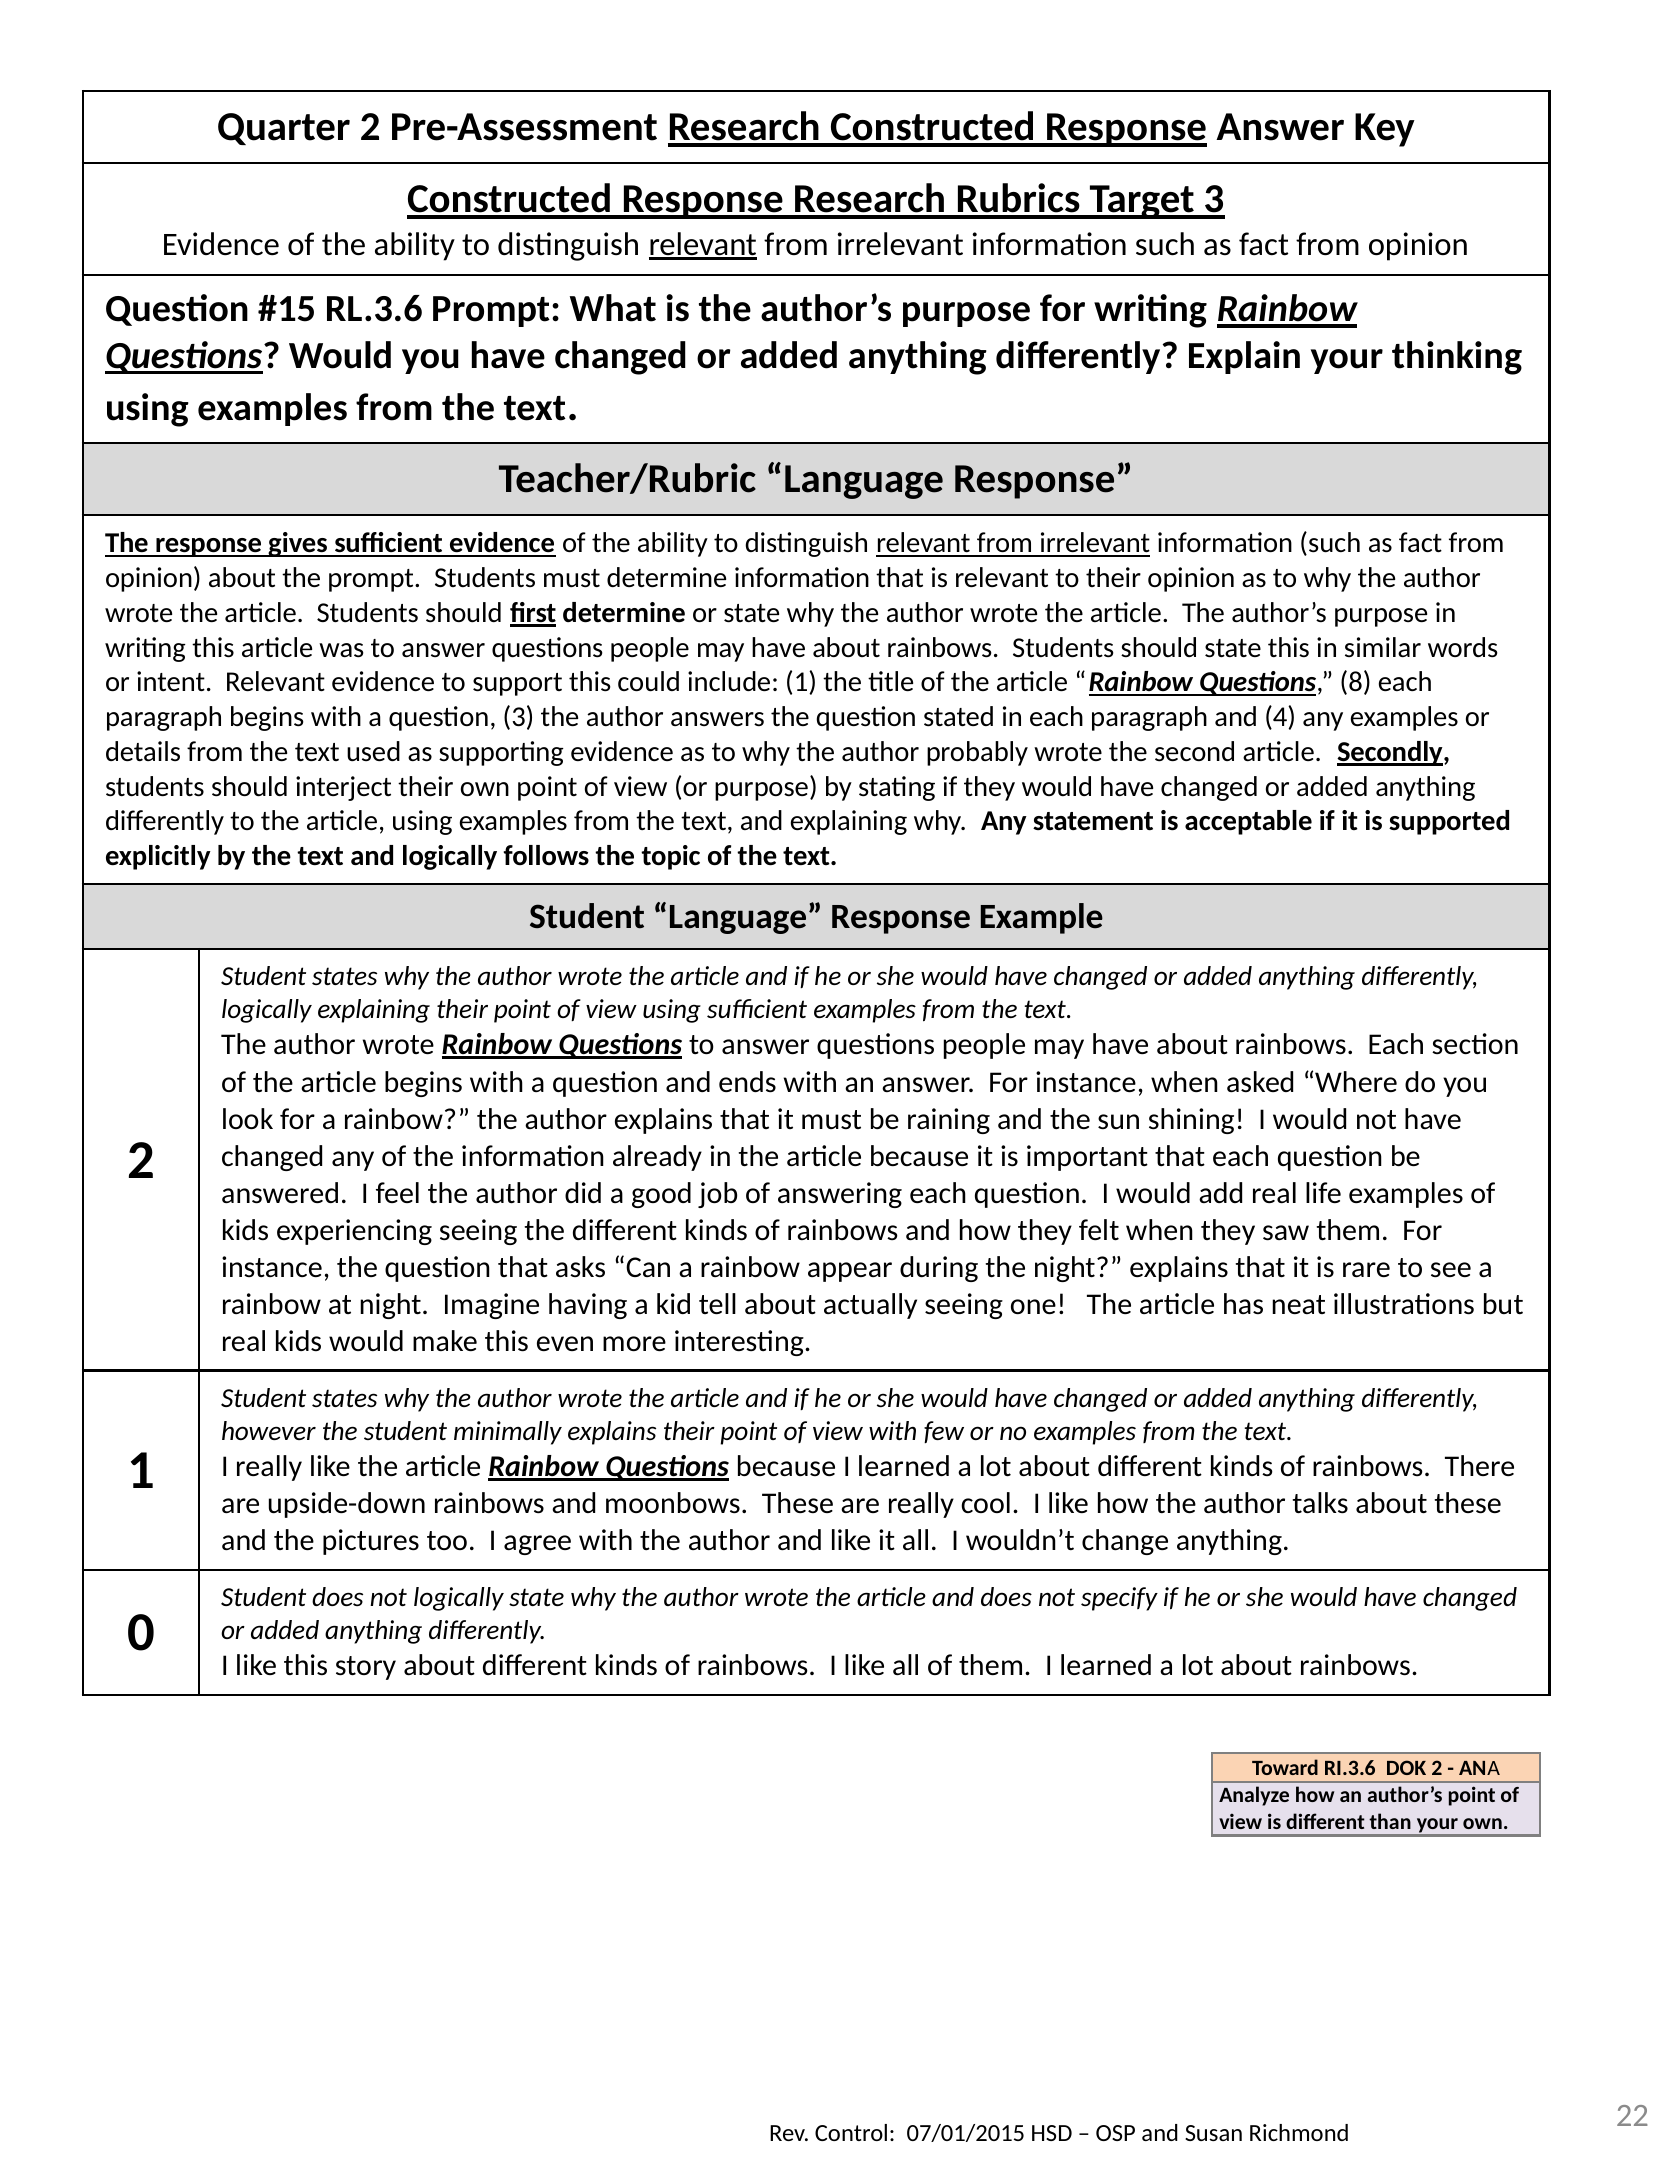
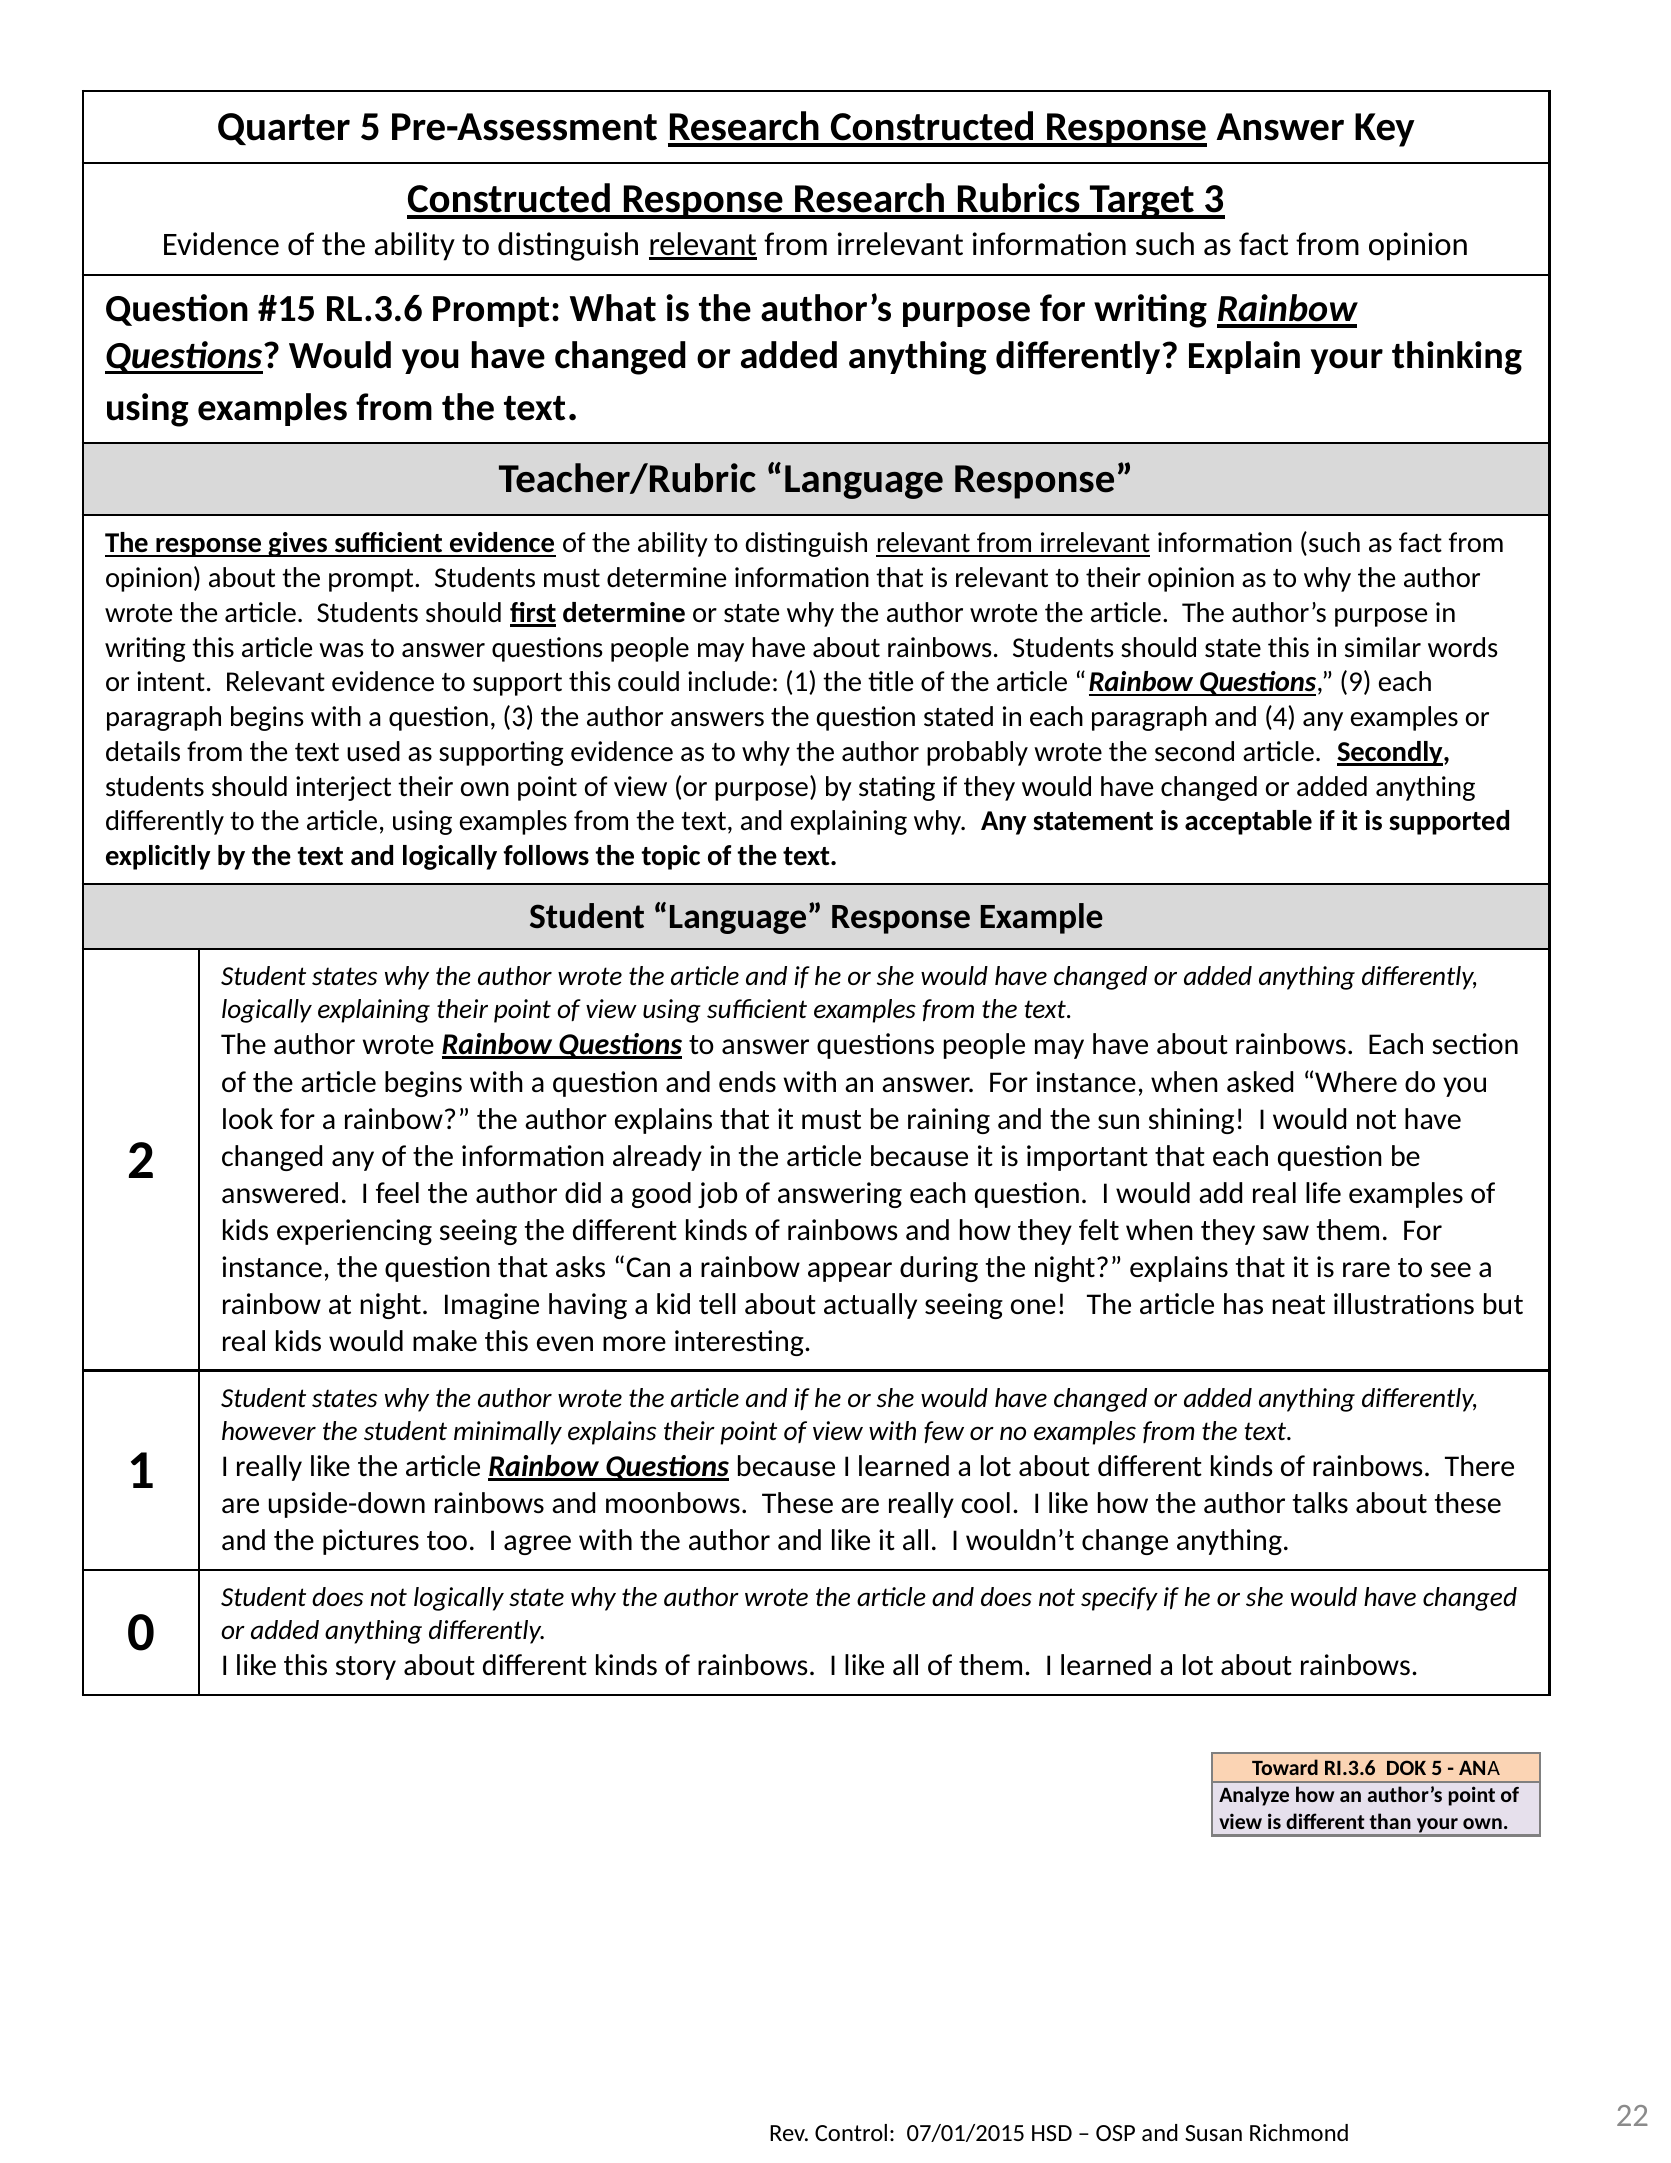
Quarter 2: 2 -> 5
8: 8 -> 9
DOK 2: 2 -> 5
